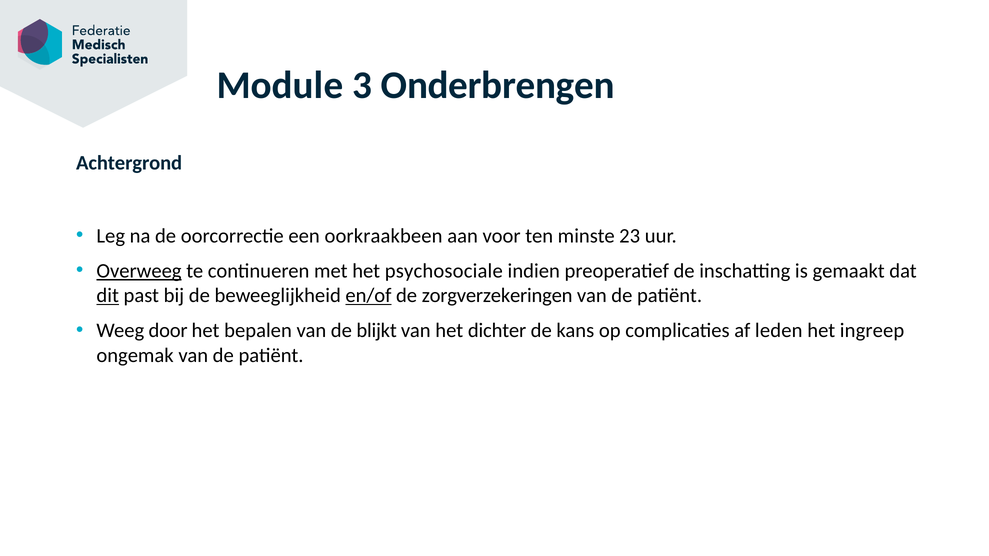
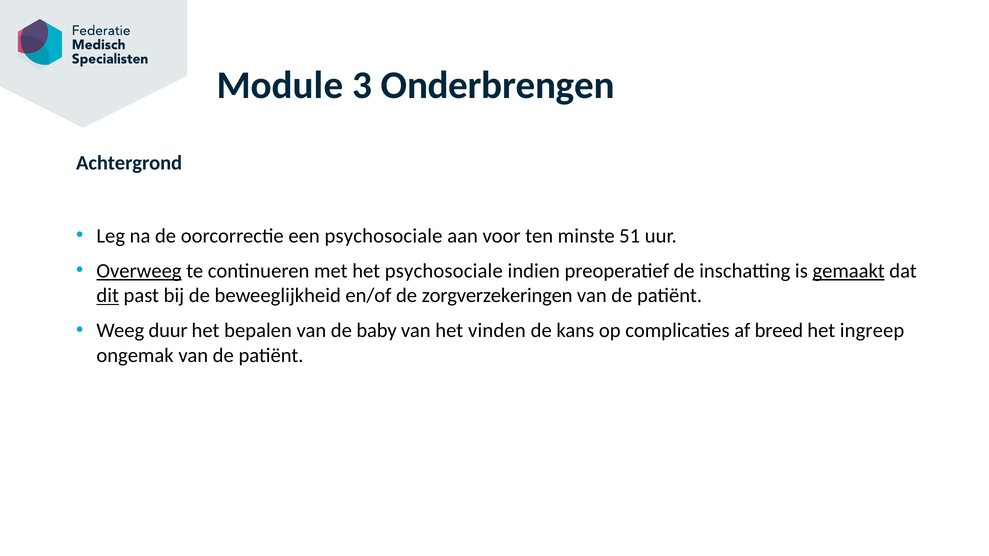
een oorkraakbeen: oorkraakbeen -> psychosociale
23: 23 -> 51
gemaakt underline: none -> present
en/of underline: present -> none
door: door -> duur
blijkt: blijkt -> baby
dichter: dichter -> vinden
leden: leden -> breed
